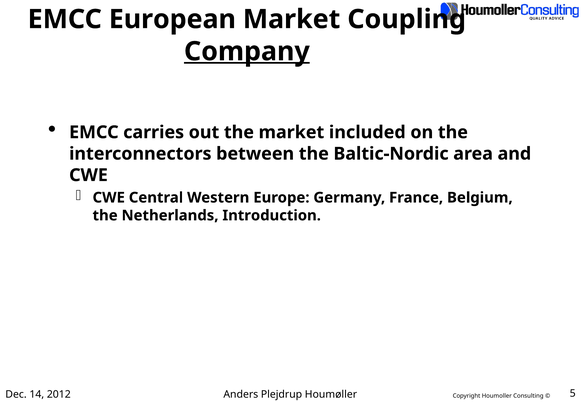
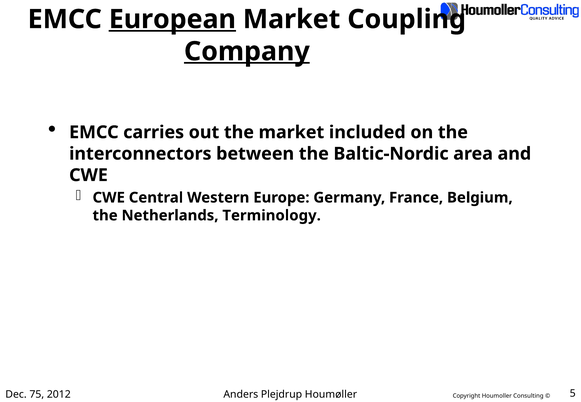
European underline: none -> present
Introduction: Introduction -> Terminology
14: 14 -> 75
